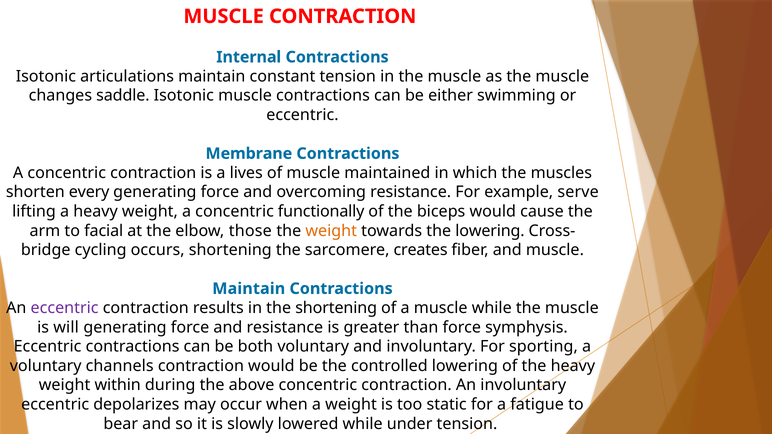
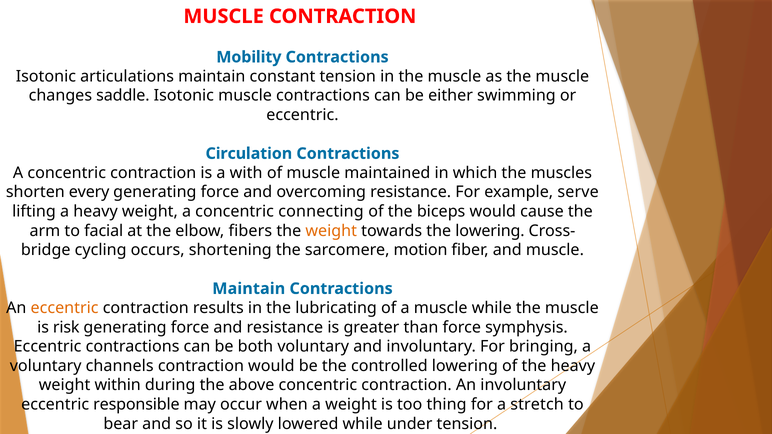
Internal: Internal -> Mobility
Membrane: Membrane -> Circulation
lives: lives -> with
functionally: functionally -> connecting
those: those -> fibers
creates: creates -> motion
eccentric at (65, 308) colour: purple -> orange
the shortening: shortening -> lubricating
will: will -> risk
sporting: sporting -> bringing
depolarizes: depolarizes -> responsible
static: static -> thing
fatigue: fatigue -> stretch
